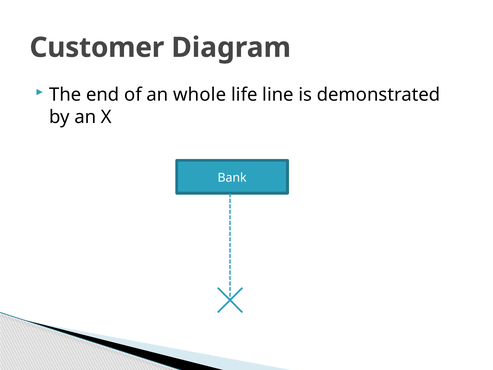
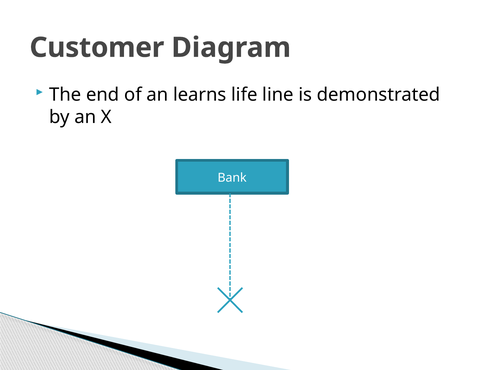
whole: whole -> learns
